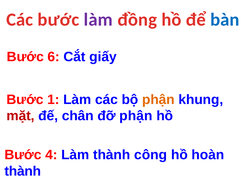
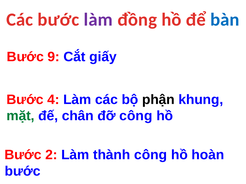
6: 6 -> 9
1: 1 -> 4
phận at (158, 100) colour: orange -> black
mặt colour: red -> green
đỡ phận: phận -> công
4: 4 -> 2
thành at (23, 172): thành -> bước
